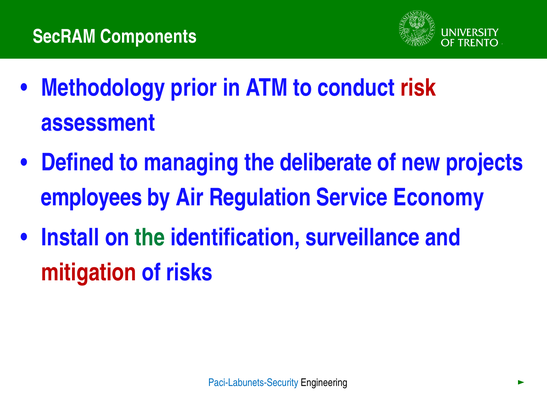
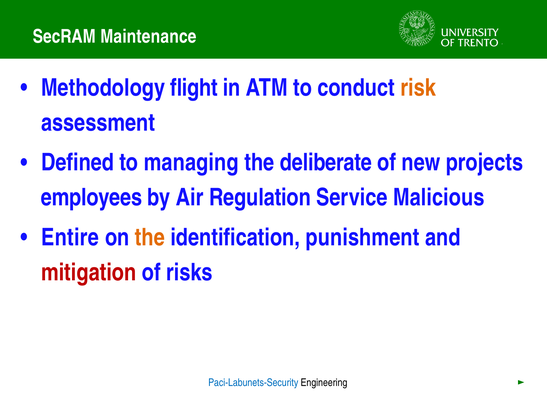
Components: Components -> Maintenance
prior: prior -> flight
risk colour: red -> orange
Economy: Economy -> Malicious
Install: Install -> Entire
the at (150, 238) colour: green -> orange
surveillance: surveillance -> punishment
